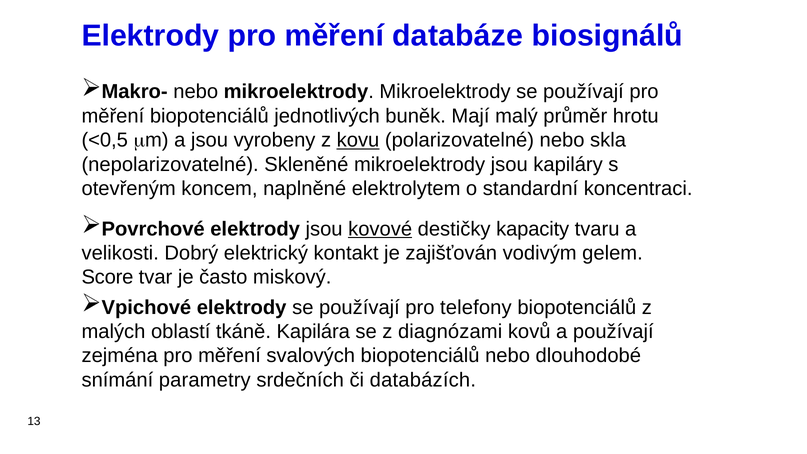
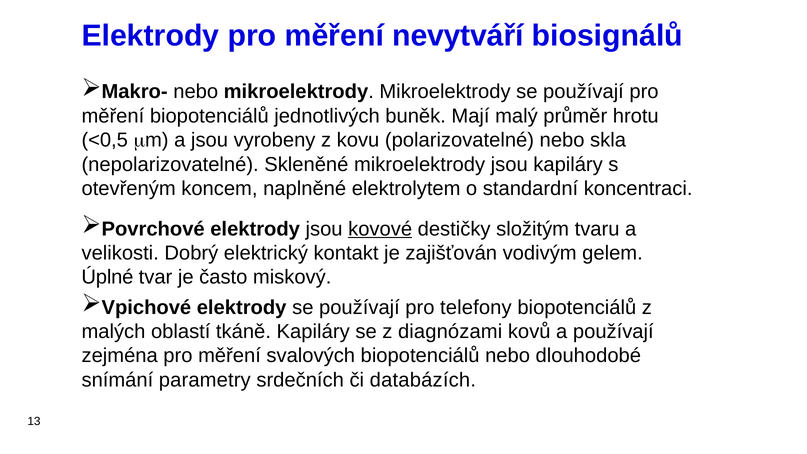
databáze: databáze -> nevytváří
kovu underline: present -> none
kapacity: kapacity -> složitým
Score: Score -> Úplné
tkáně Kapilára: Kapilára -> Kapiláry
